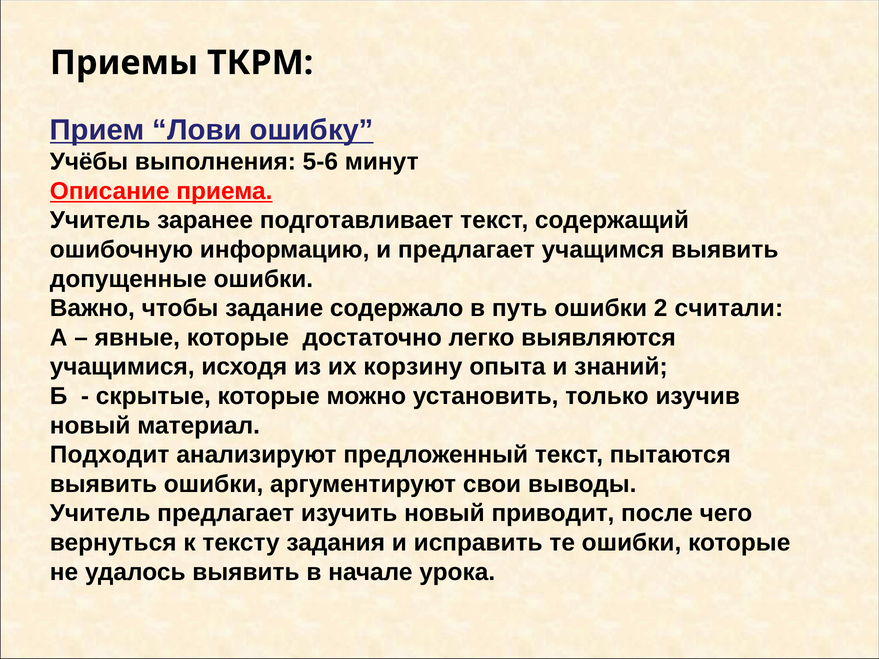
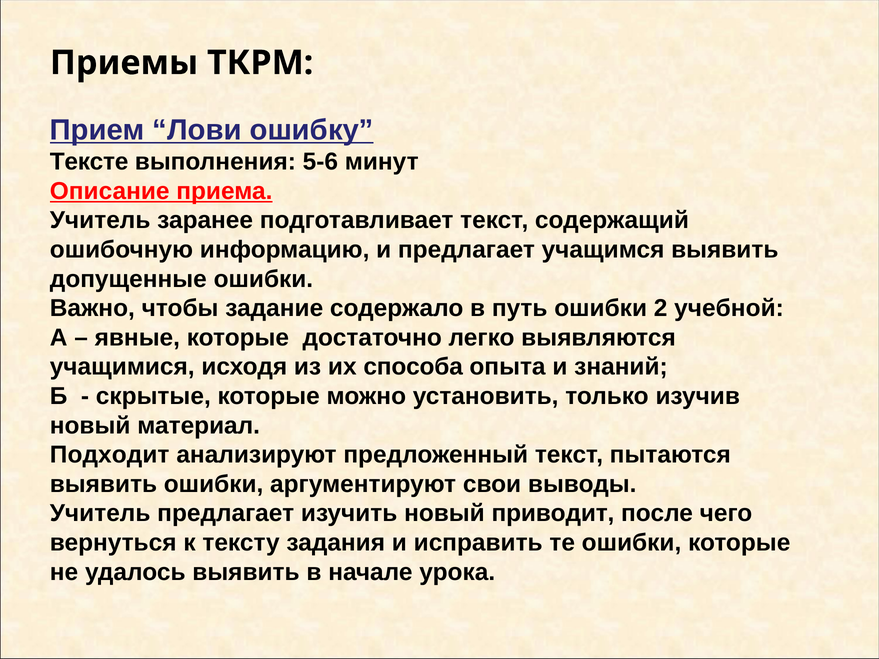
Учёбы: Учёбы -> Тексте
считали: считали -> учебной
корзину: корзину -> способа
